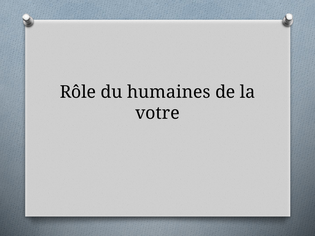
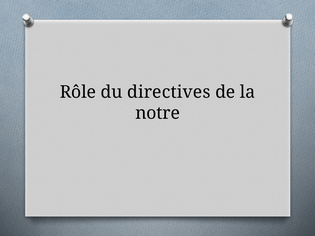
humaines: humaines -> directives
votre: votre -> notre
